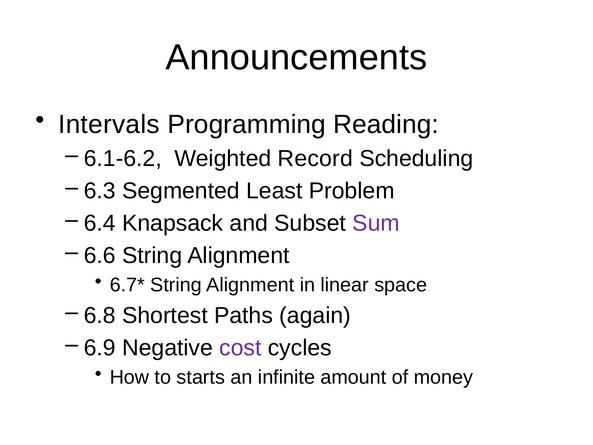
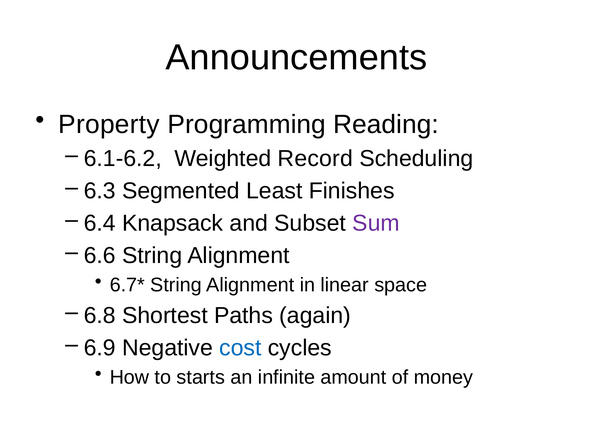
Intervals: Intervals -> Property
Problem: Problem -> Finishes
cost colour: purple -> blue
